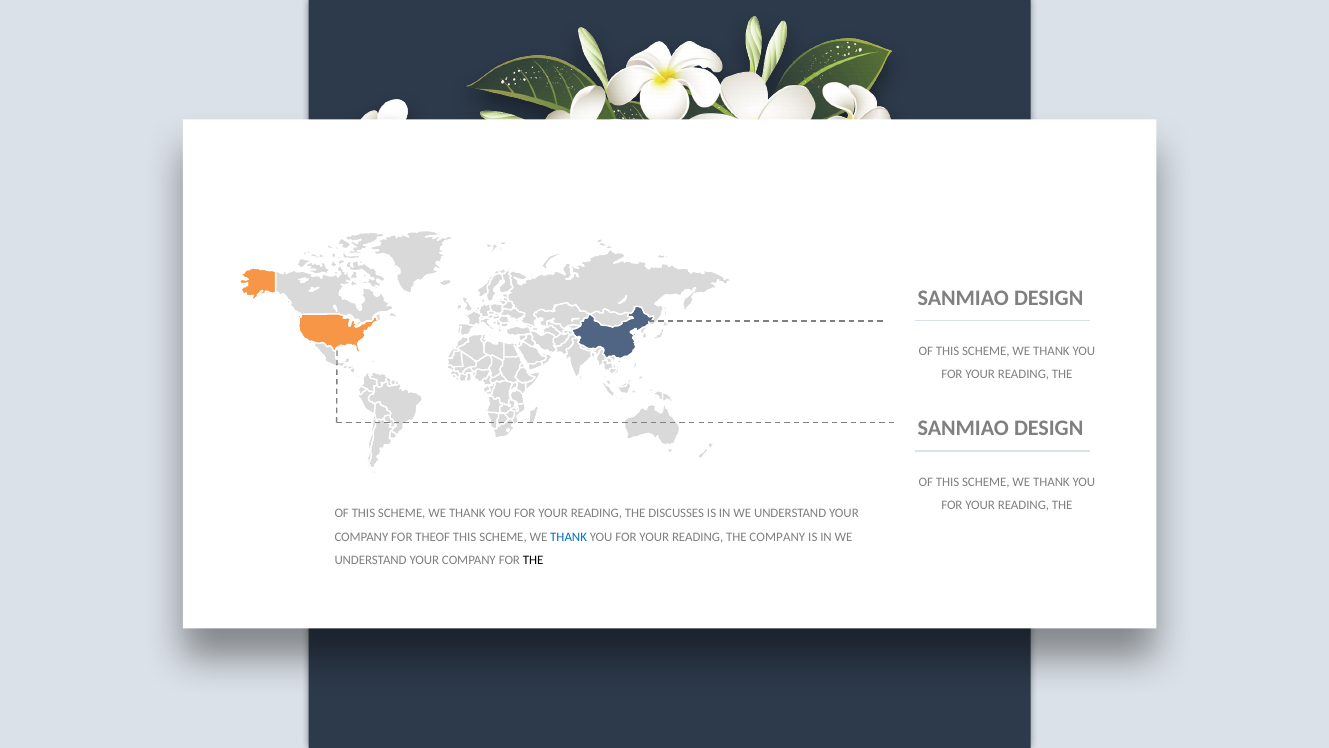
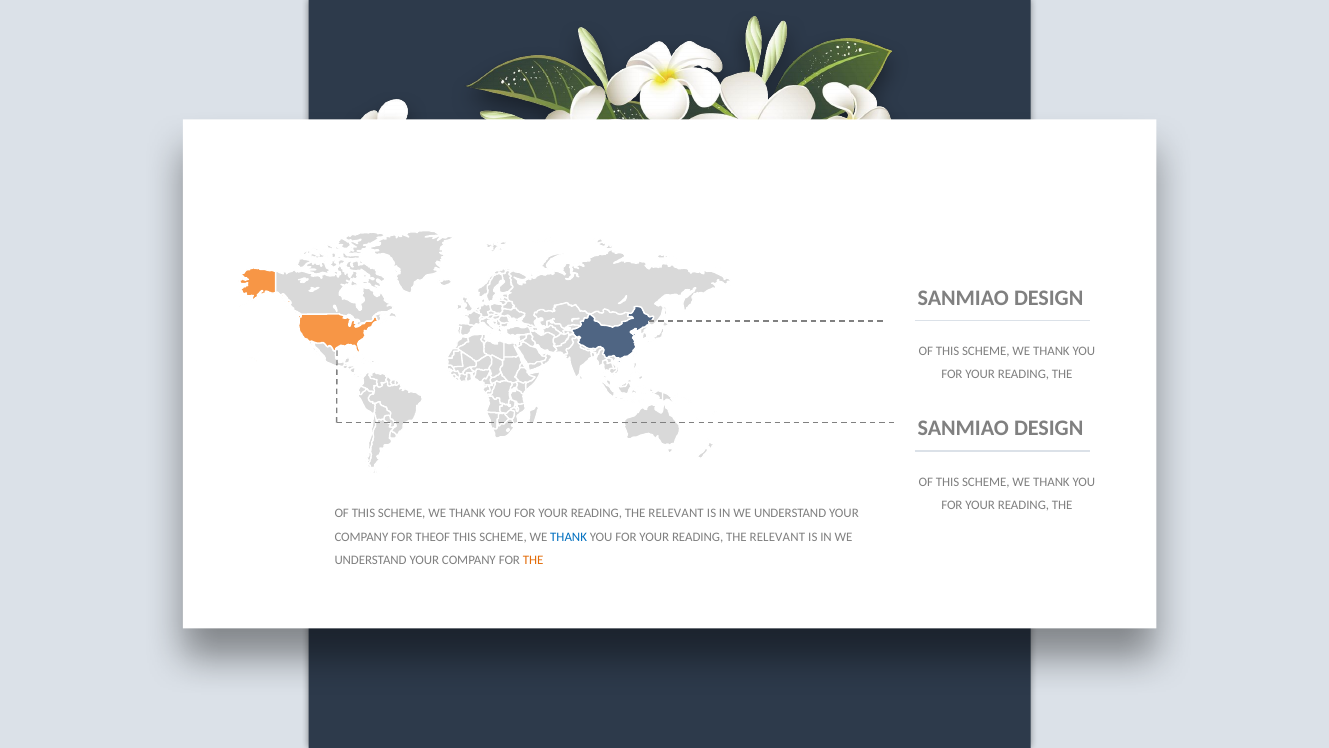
DISCUSSES at (676, 513): DISCUSSES -> RELEVANT
COMPANY at (777, 537): COMPANY -> RELEVANT
THE at (533, 560) colour: black -> orange
